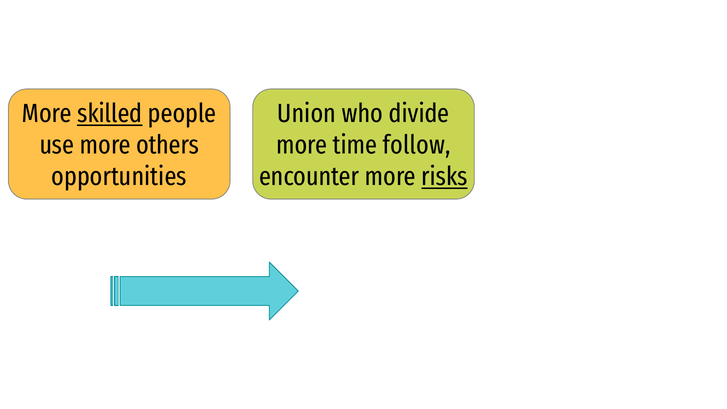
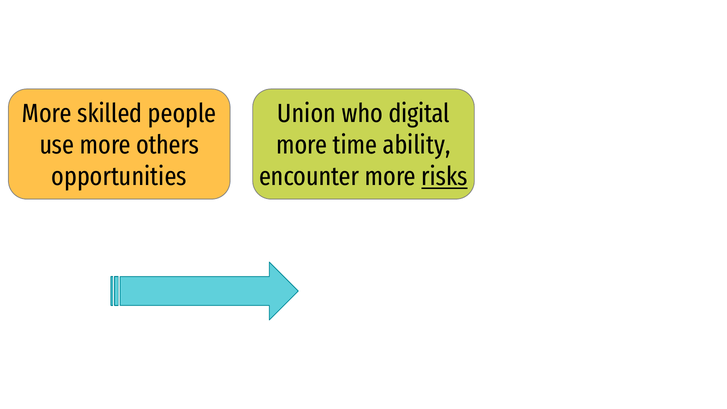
skilled underline: present -> none
divide: divide -> digital
follow: follow -> ability
